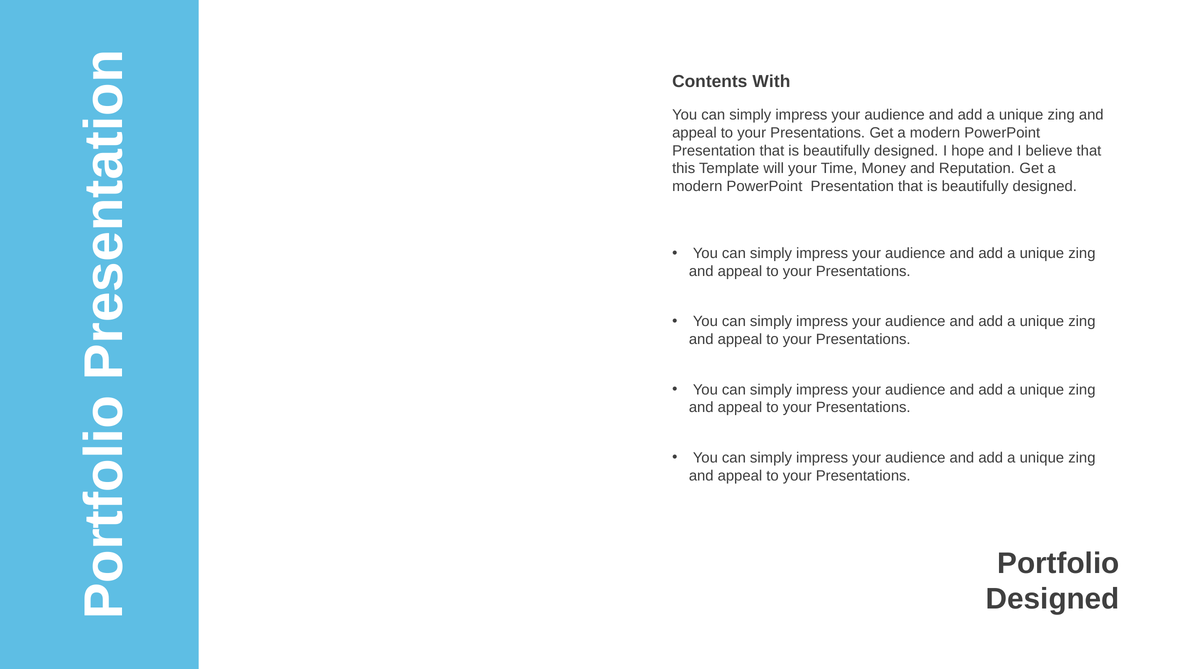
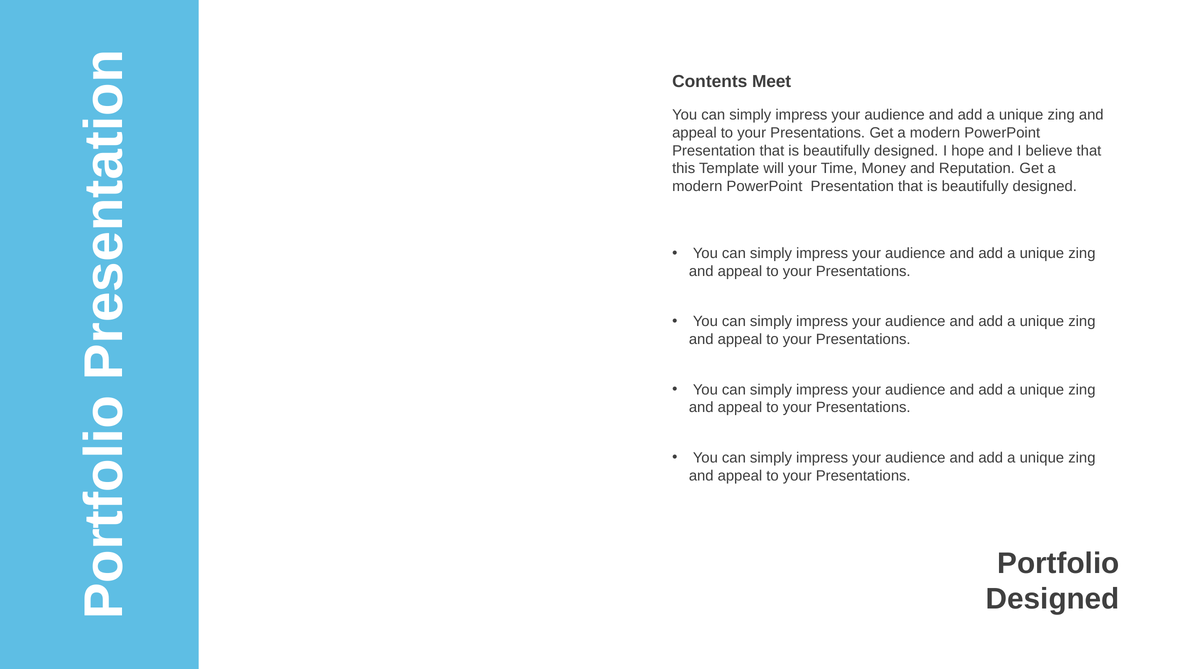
With: With -> Meet
